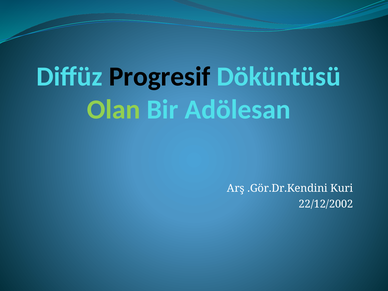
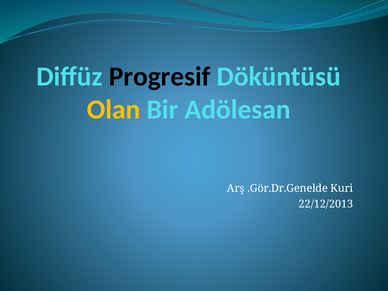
Olan colour: light green -> yellow
.Gör.Dr.Kendini: .Gör.Dr.Kendini -> .Gör.Dr.Genelde
22/12/2002: 22/12/2002 -> 22/12/2013
